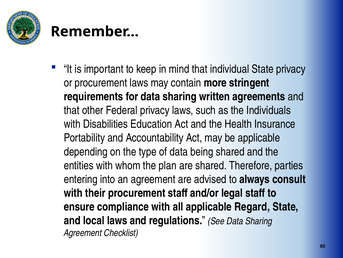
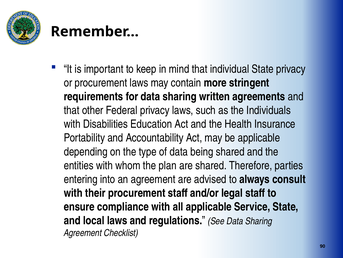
Regard: Regard -> Service
